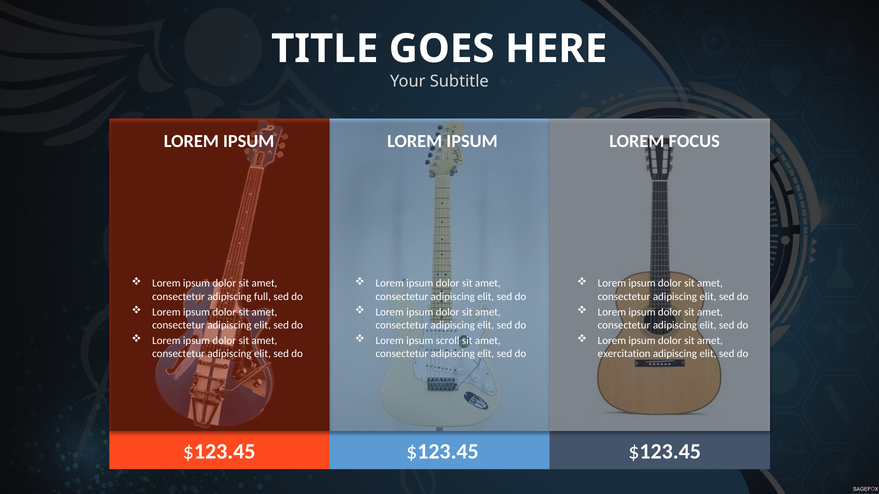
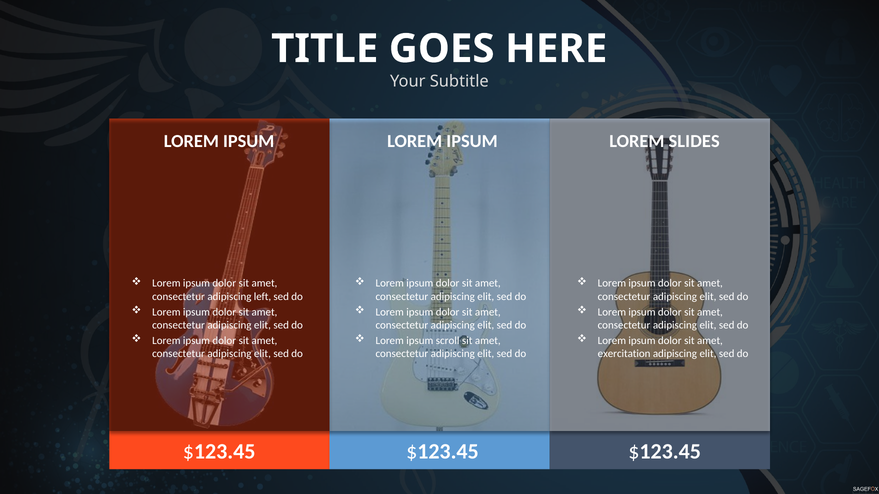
FOCUS: FOCUS -> SLIDES
full: full -> left
